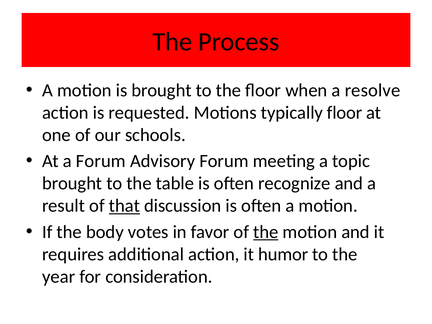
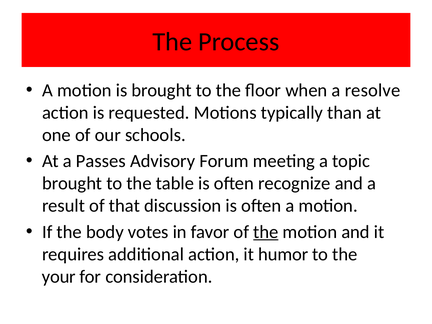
typically floor: floor -> than
a Forum: Forum -> Passes
that underline: present -> none
year: year -> your
